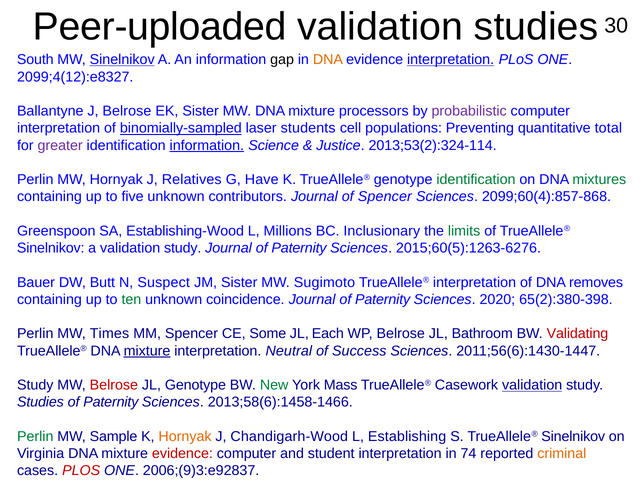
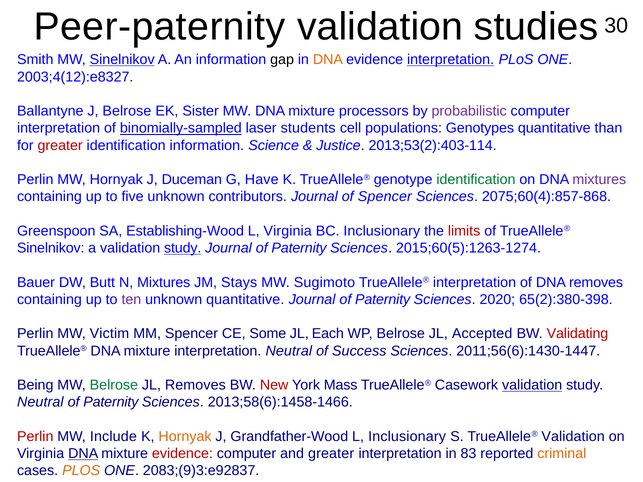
Peer-uploaded: Peer-uploaded -> Peer-paternity
South: South -> Smith
2099;4(12):e8327: 2099;4(12):e8327 -> 2003;4(12):e8327
Preventing: Preventing -> Genotypes
total: total -> than
greater at (60, 145) colour: purple -> red
information at (207, 145) underline: present -> none
2013;53(2):324-114: 2013;53(2):324-114 -> 2013;53(2):403-114
Relatives: Relatives -> Duceman
mixtures at (599, 180) colour: green -> purple
2099;60(4):857-868: 2099;60(4):857-868 -> 2075;60(4):857-868
L Millions: Millions -> Virginia
limits colour: green -> red
study at (183, 248) underline: none -> present
2015;60(5):1263-6276: 2015;60(5):1263-6276 -> 2015;60(5):1263-1274
N Suspect: Suspect -> Mixtures
JM Sister: Sister -> Stays
ten colour: green -> purple
unknown coincidence: coincidence -> quantitative
Times: Times -> Victim
Bathroom: Bathroom -> Accepted
mixture at (147, 351) underline: present -> none
Study at (35, 385): Study -> Being
Belrose at (114, 385) colour: red -> green
JL Genotype: Genotype -> Removes
New colour: green -> red
Studies at (40, 402): Studies -> Neutral
Perlin at (35, 437) colour: green -> red
Sample: Sample -> Include
Chandigarh-Wood: Chandigarh-Wood -> Grandfather-Wood
L Establishing: Establishing -> Inclusionary
S TrueAllele® Sinelnikov: Sinelnikov -> Validation
DNA at (83, 454) underline: none -> present
and student: student -> greater
74: 74 -> 83
PLOS at (81, 471) colour: red -> orange
2006;(9)3:e92837: 2006;(9)3:e92837 -> 2083;(9)3:e92837
